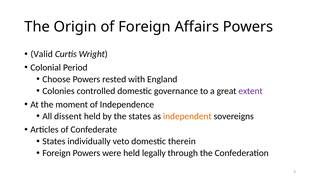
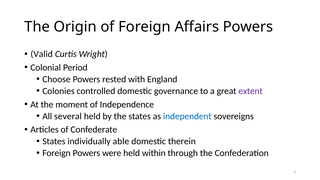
dissent: dissent -> several
independent colour: orange -> blue
veto: veto -> able
legally: legally -> within
